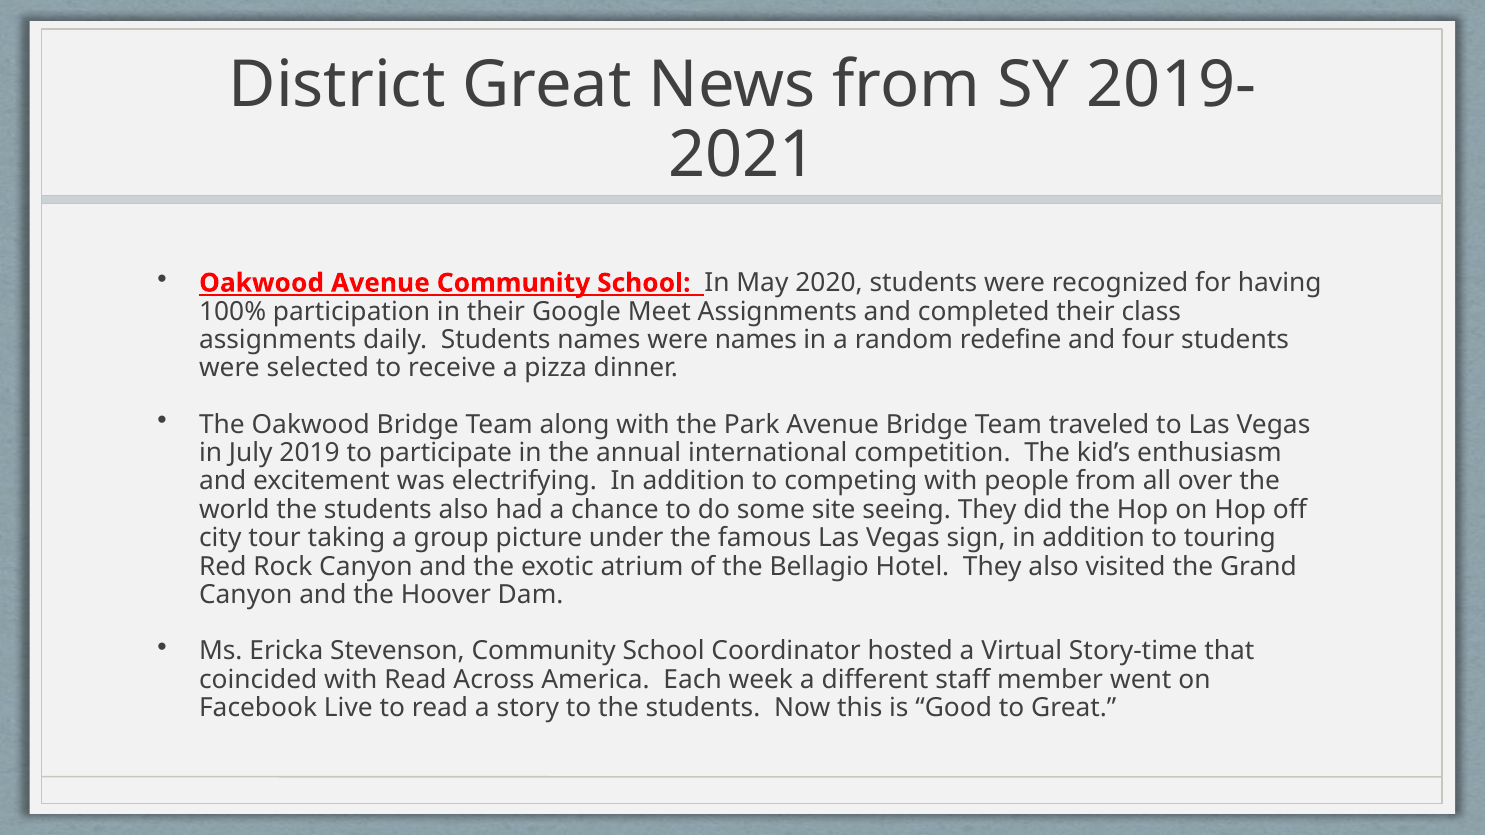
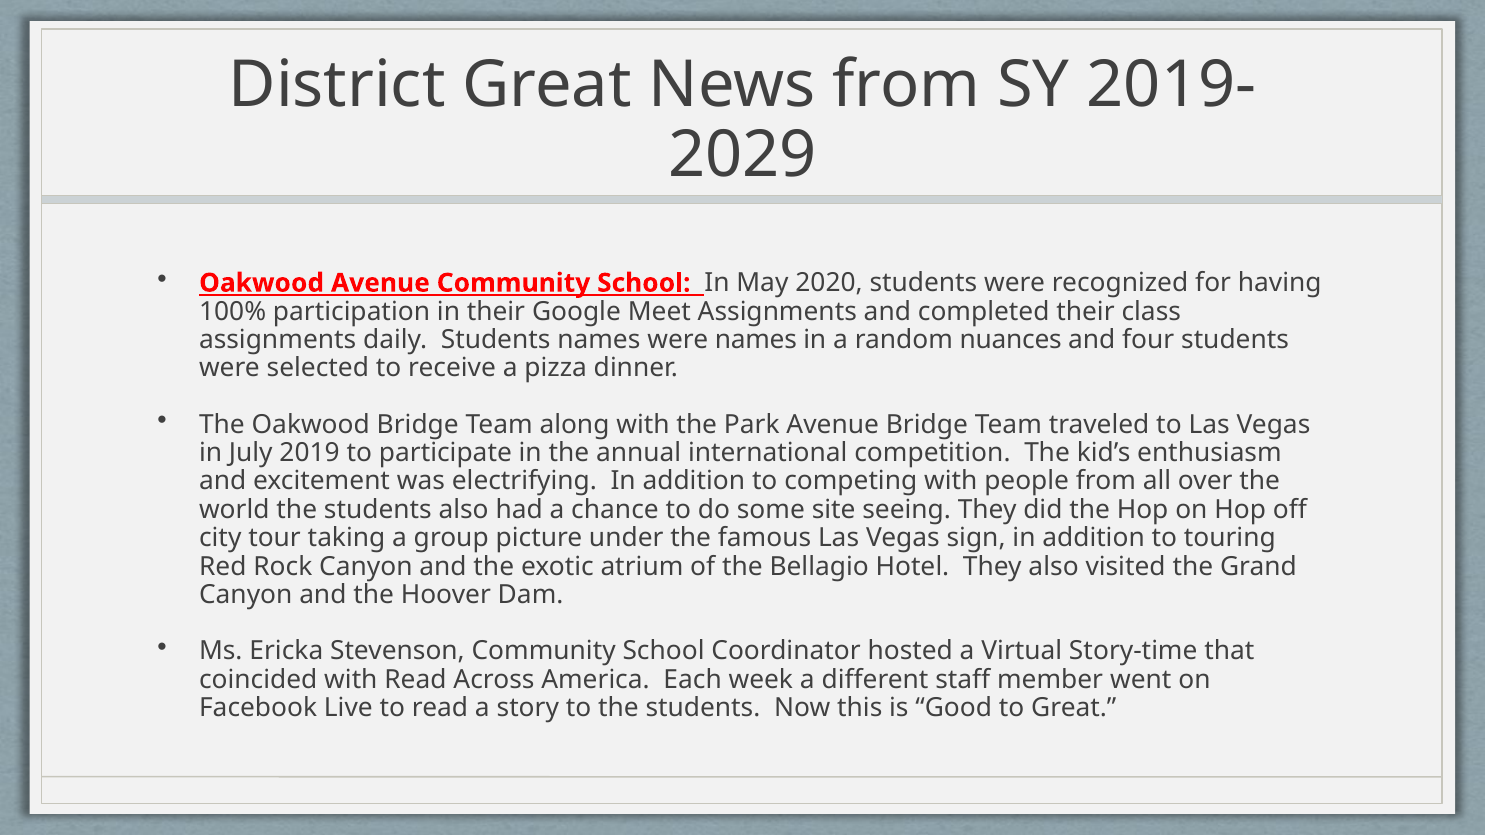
2021: 2021 -> 2029
redefine: redefine -> nuances
